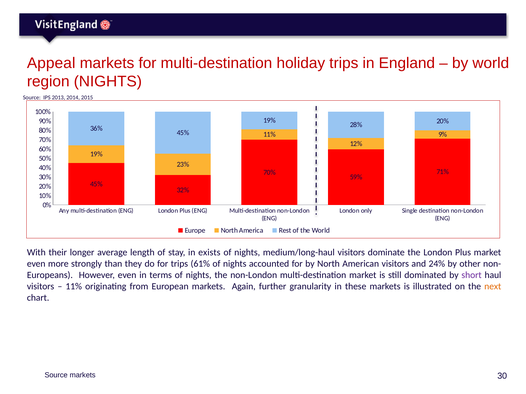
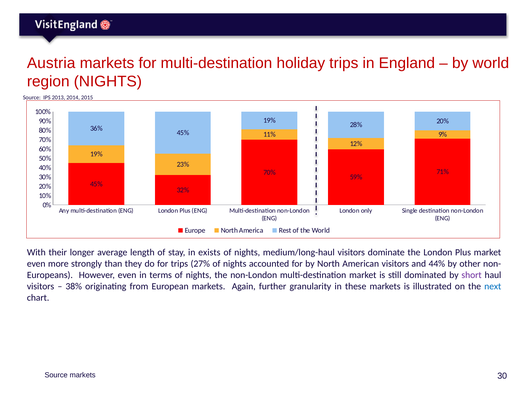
Appeal: Appeal -> Austria
61%: 61% -> 27%
24%: 24% -> 44%
11% at (74, 287): 11% -> 38%
next colour: orange -> blue
